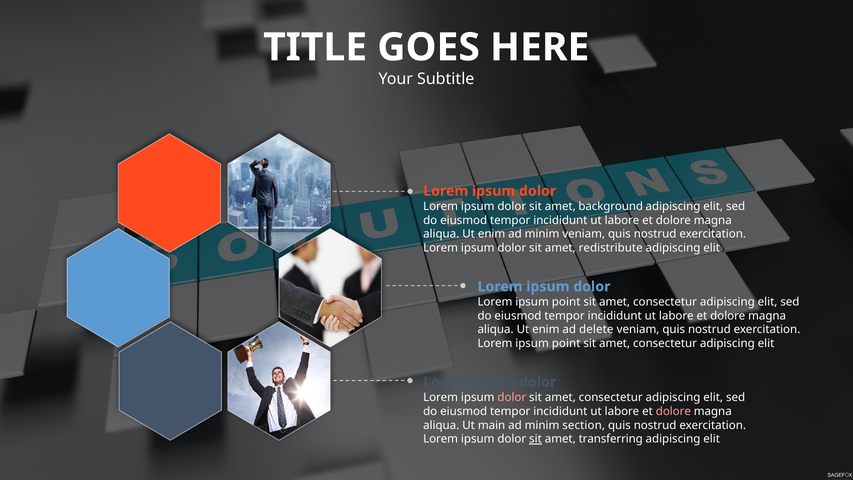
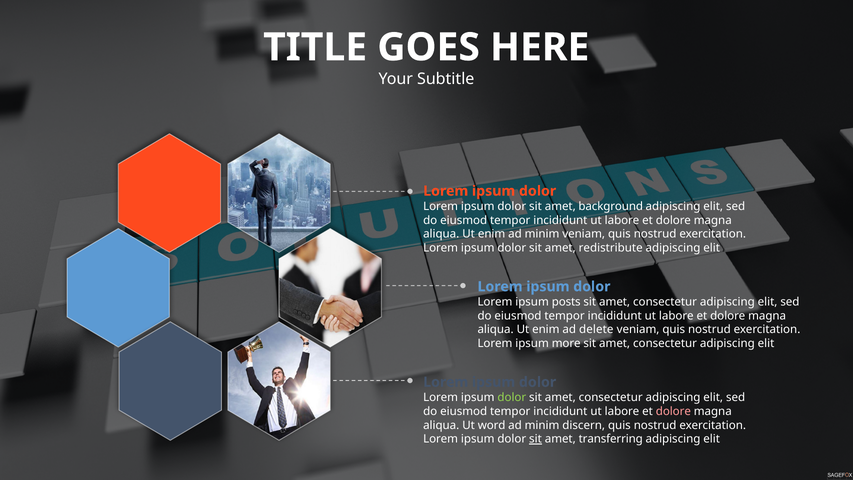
point at (566, 302): point -> posts
point at (566, 343): point -> more
ipsum at (494, 382) underline: present -> none
dolor at (512, 397) colour: pink -> light green
main: main -> word
section: section -> discern
